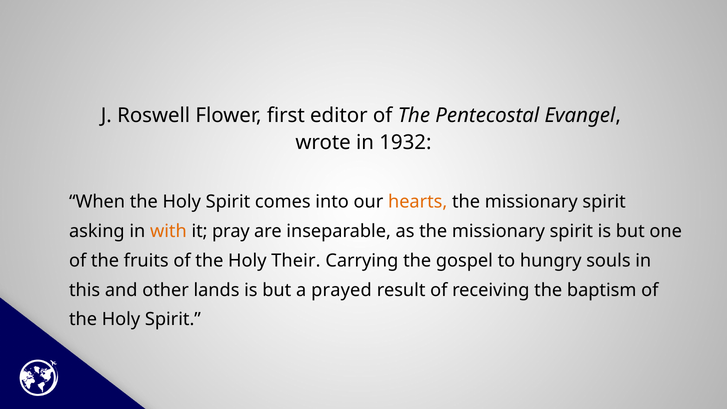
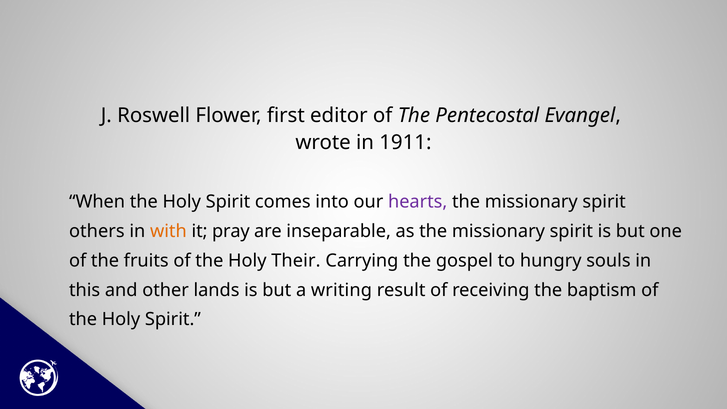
1932: 1932 -> 1911
hearts colour: orange -> purple
asking: asking -> others
prayed: prayed -> writing
